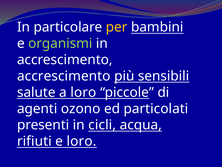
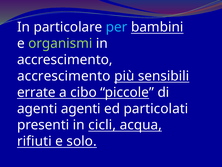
per colour: yellow -> light blue
salute: salute -> errate
a loro: loro -> cibo
agenti ozono: ozono -> agenti
e loro: loro -> solo
